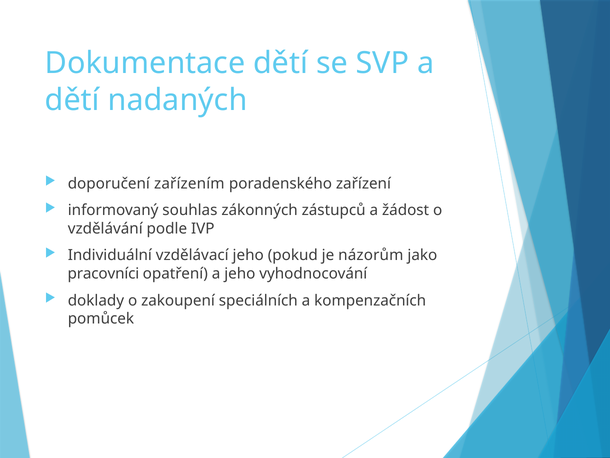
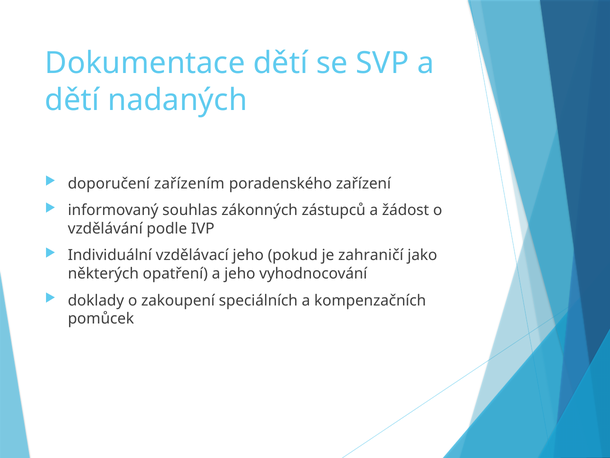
názorům: názorům -> zahraničí
pracovníci: pracovníci -> některých
